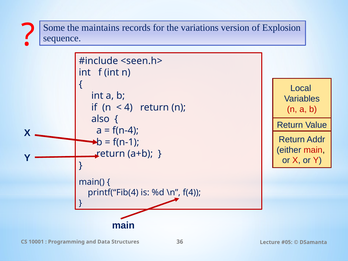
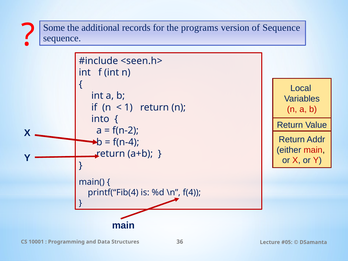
maintains: maintains -> additional
variations: variations -> programs
of Explosion: Explosion -> Sequence
4: 4 -> 1
also: also -> into
f(n-4: f(n-4 -> f(n-2
f(n-1: f(n-1 -> f(n-4
